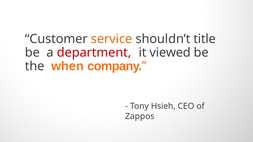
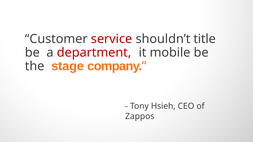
service colour: orange -> red
viewed: viewed -> mobile
when: when -> stage
